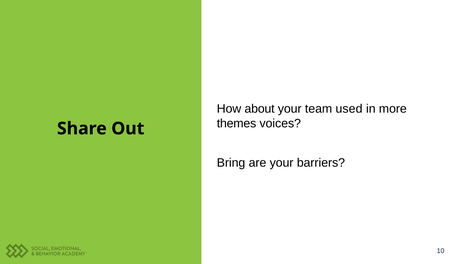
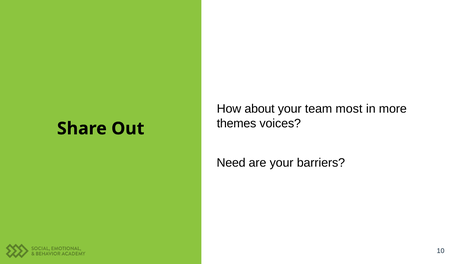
used: used -> most
Bring: Bring -> Need
